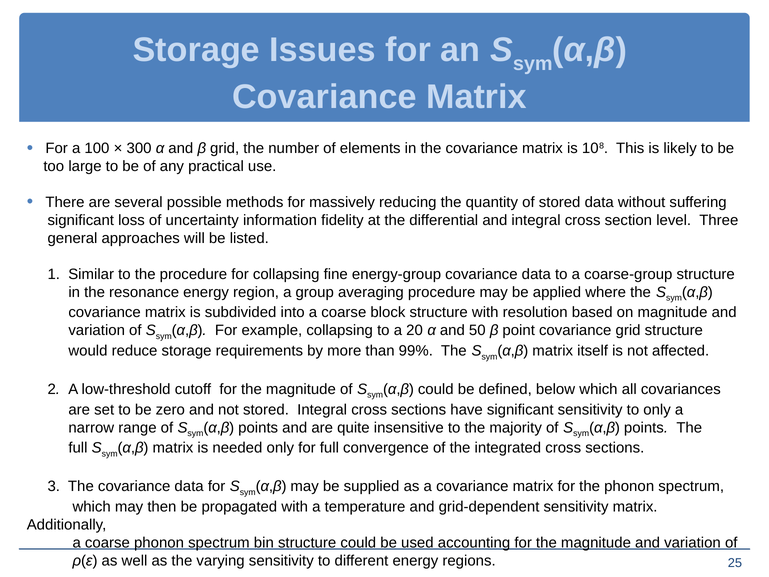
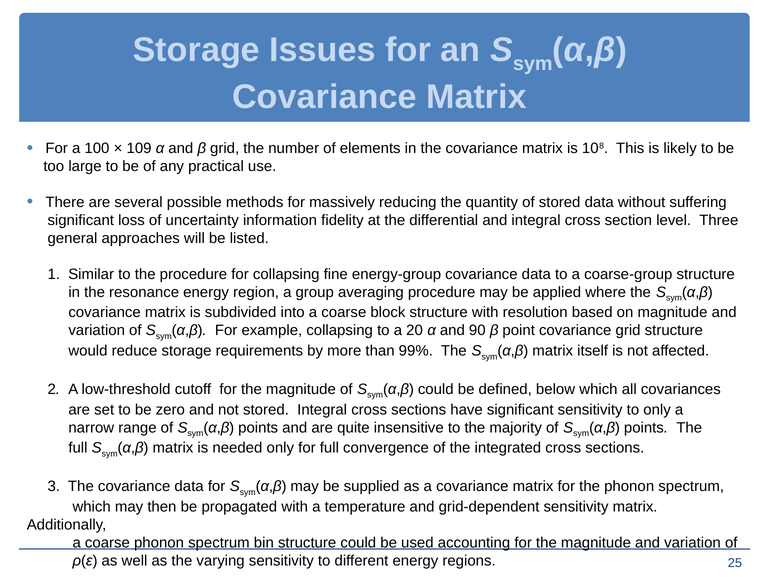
300: 300 -> 109
50: 50 -> 90
